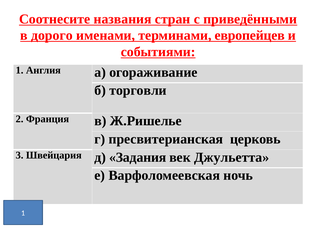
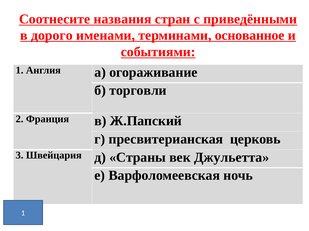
европейцев: европейцев -> основанное
Ж.Ришелье: Ж.Ришелье -> Ж.Папский
Задания: Задания -> Страны
